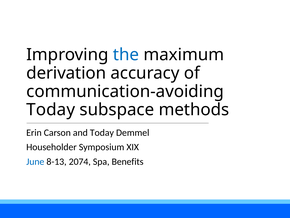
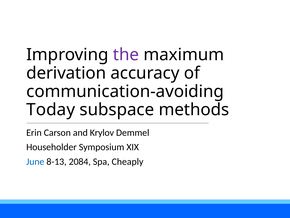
the colour: blue -> purple
and Today: Today -> Krylov
2074: 2074 -> 2084
Benefits: Benefits -> Cheaply
